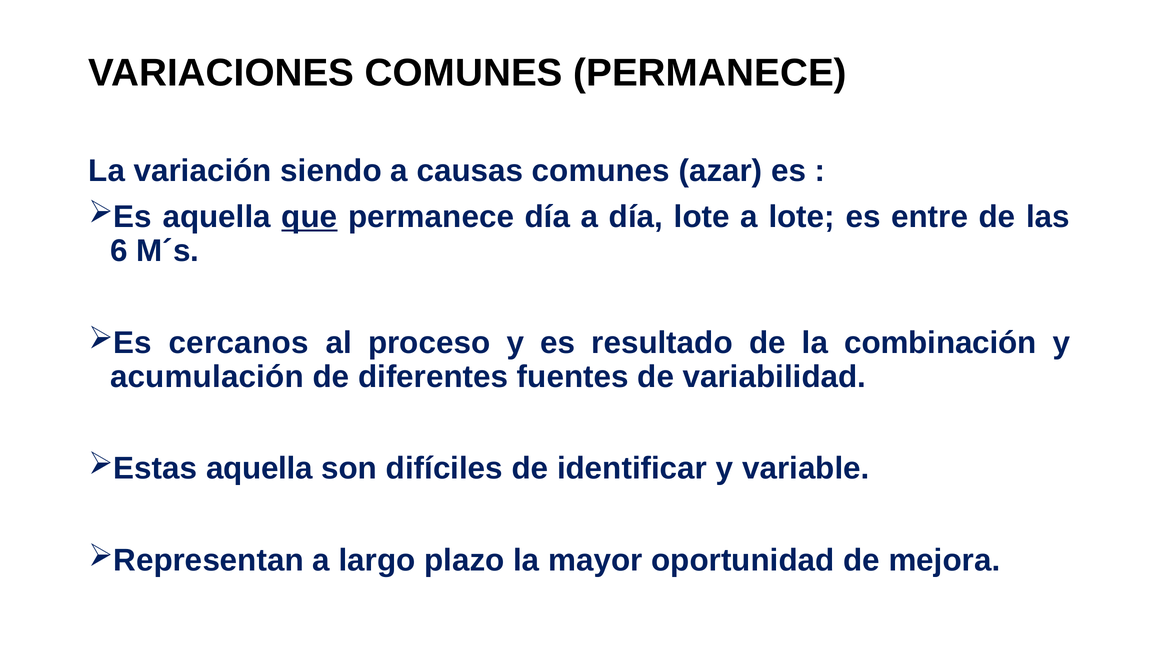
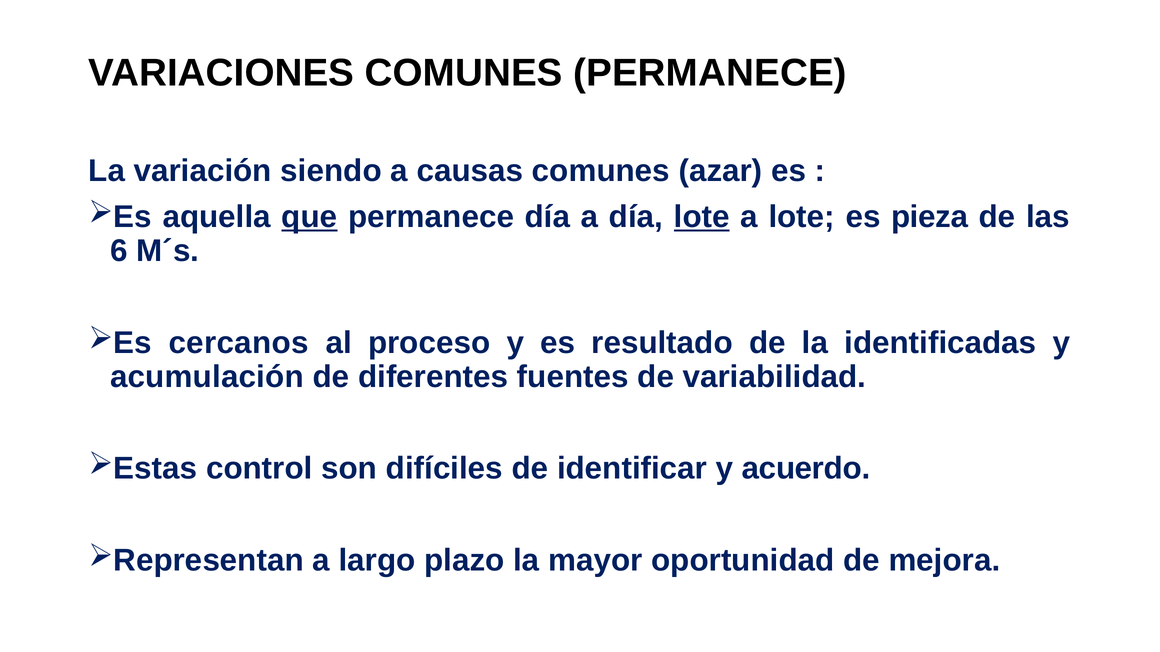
lote at (702, 217) underline: none -> present
entre: entre -> pieza
combinación: combinación -> identificadas
aquella at (259, 469): aquella -> control
variable: variable -> acuerdo
